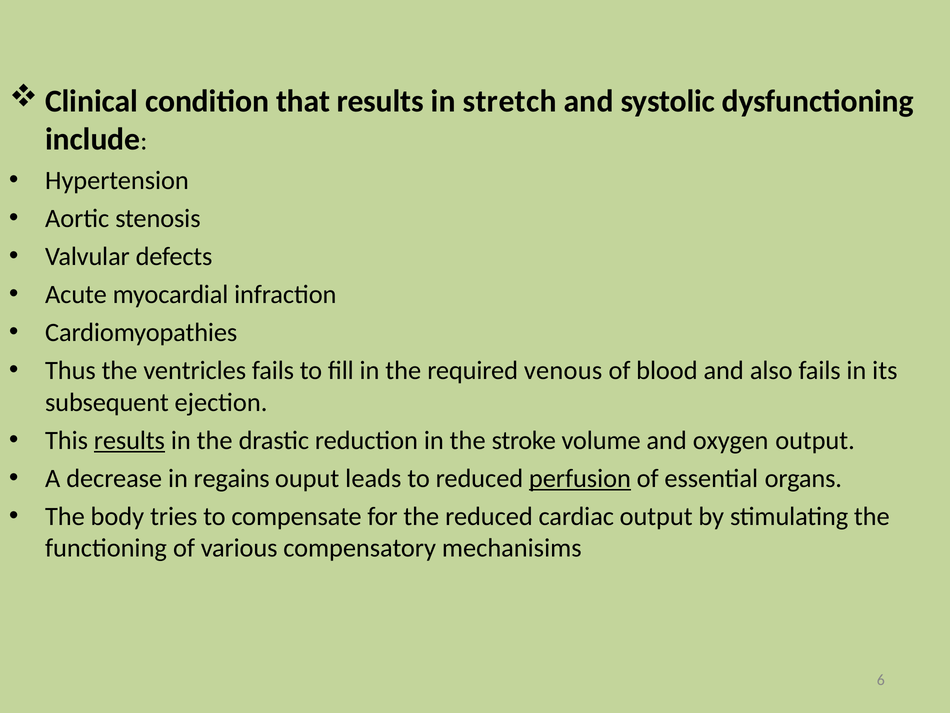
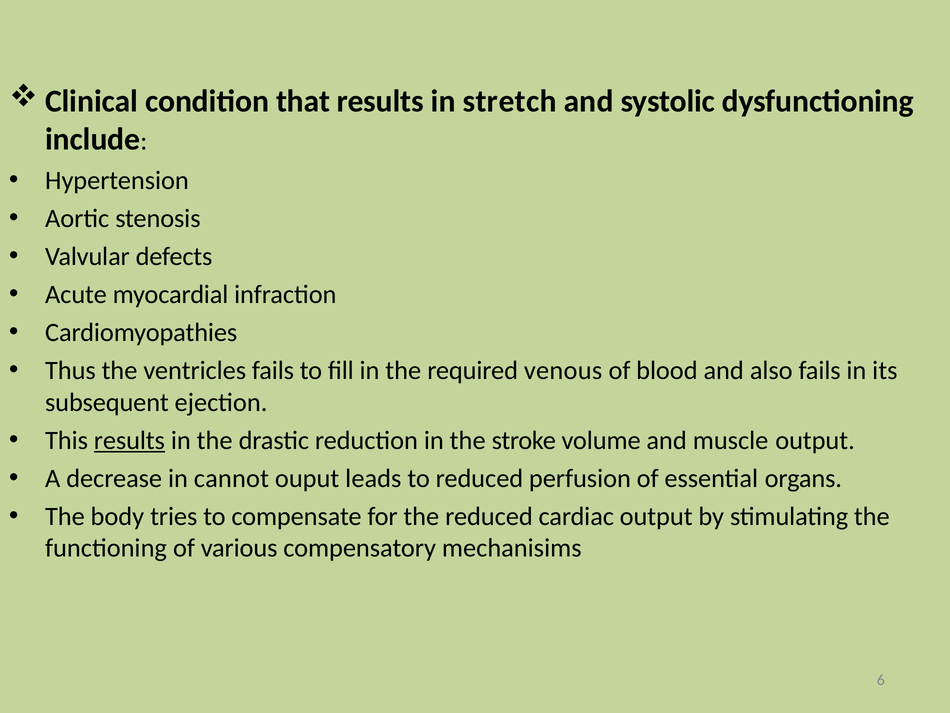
oxygen: oxygen -> muscle
regains: regains -> cannot
perfusion underline: present -> none
